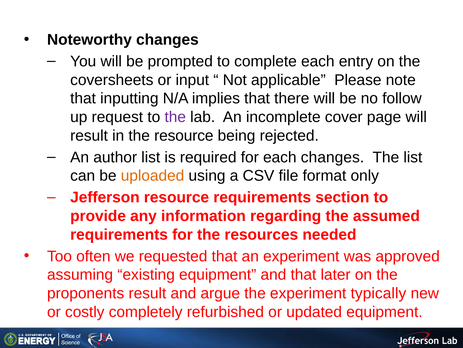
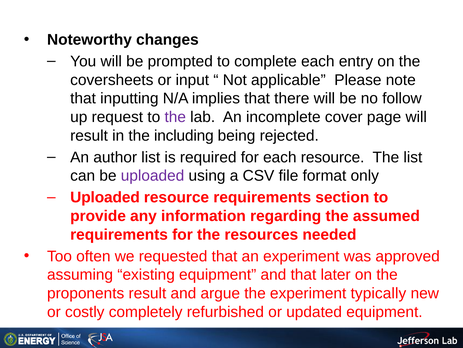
the resource: resource -> including
each changes: changes -> resource
uploaded at (153, 175) colour: orange -> purple
Jefferson at (105, 197): Jefferson -> Uploaded
